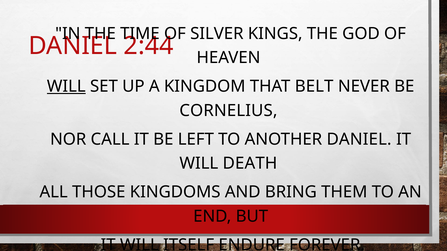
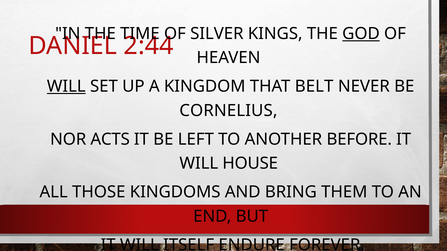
GOD underline: none -> present
CALL: CALL -> ACTS
ANOTHER DANIEL: DANIEL -> BEFORE
DEATH: DEATH -> HOUSE
